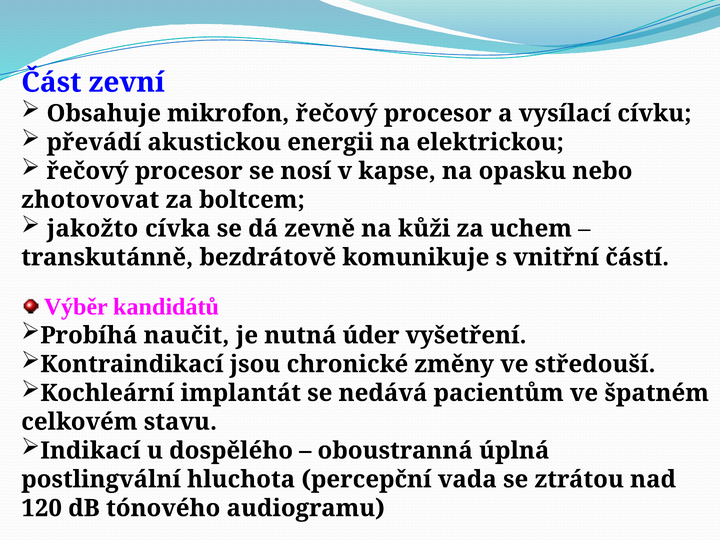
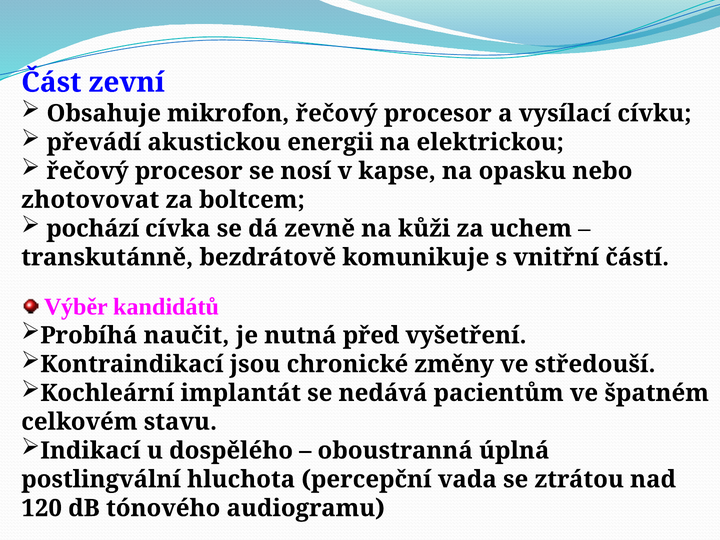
jakožto: jakožto -> pochází
úder: úder -> před
